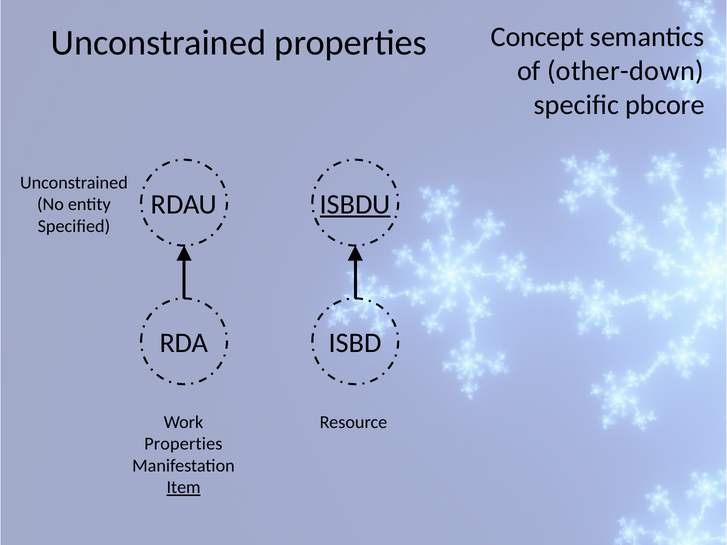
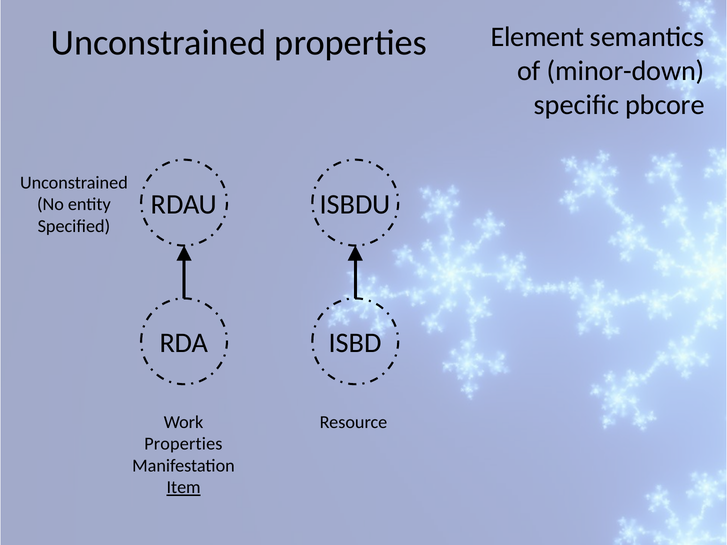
Concept: Concept -> Element
other-down: other-down -> minor-down
ISBDU underline: present -> none
